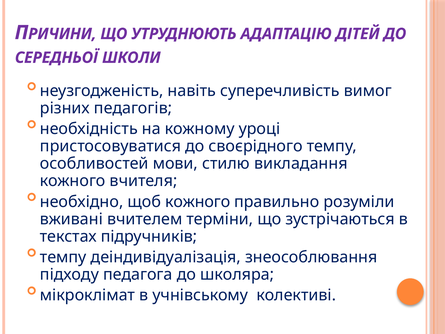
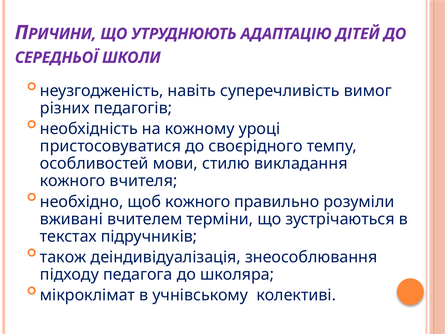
темпу at (63, 257): темпу -> також
